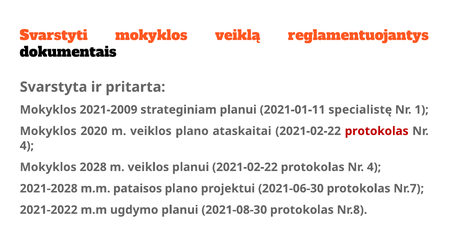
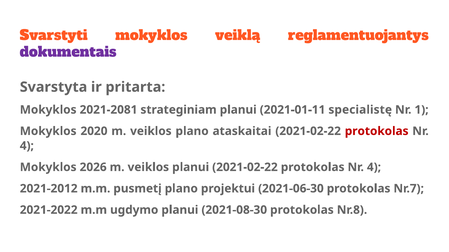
dokumentais colour: black -> purple
2021-2009: 2021-2009 -> 2021-2081
2028: 2028 -> 2026
2021-2028: 2021-2028 -> 2021-2012
pataisos: pataisos -> pusmetį
